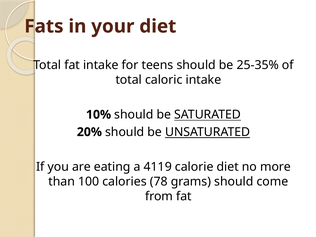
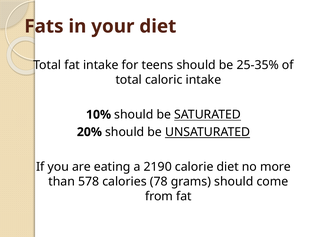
4119: 4119 -> 2190
100: 100 -> 578
